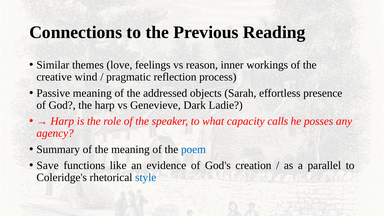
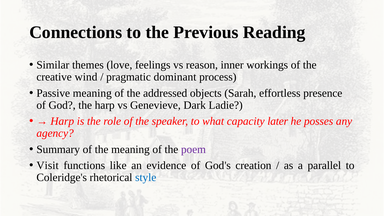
reflection: reflection -> dominant
calls: calls -> later
poem colour: blue -> purple
Save: Save -> Visit
